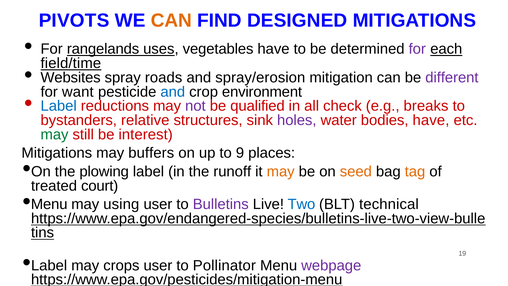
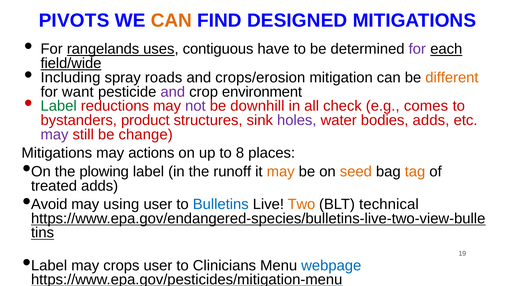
vegetables: vegetables -> contiguous
field/time: field/time -> field/wide
Websites: Websites -> Including
spray/erosion: spray/erosion -> crops/erosion
different colour: purple -> orange
and at (173, 92) colour: blue -> purple
Label at (59, 106) colour: blue -> green
qualified: qualified -> downhill
breaks: breaks -> comes
relative: relative -> product
bodies have: have -> adds
may at (55, 134) colour: green -> purple
interest: interest -> change
buffers: buffers -> actions
9: 9 -> 8
treated court: court -> adds
Menu at (49, 204): Menu -> Avoid
Bulletins colour: purple -> blue
Two colour: blue -> orange
Pollinator: Pollinator -> Clinicians
webpage colour: purple -> blue
